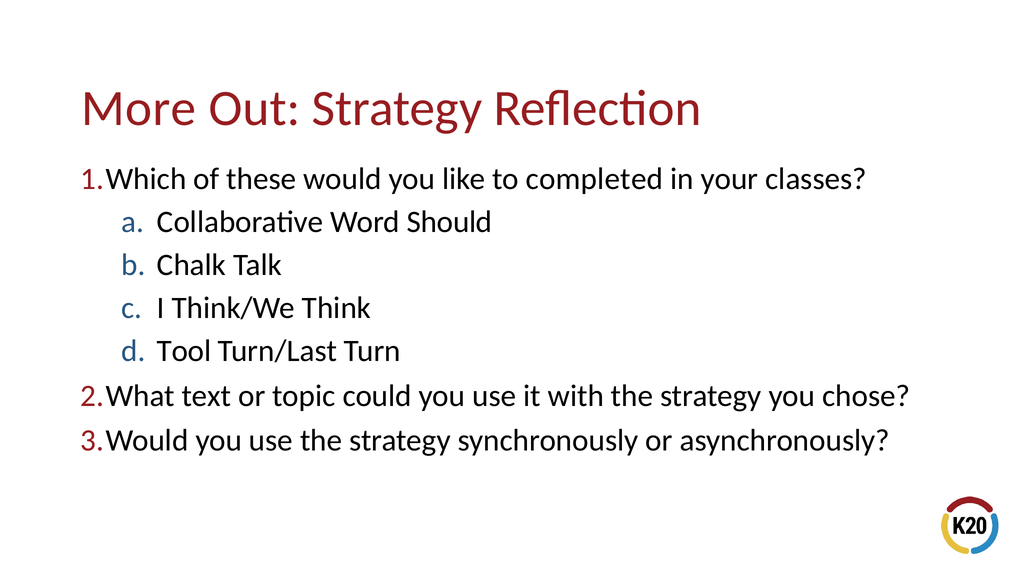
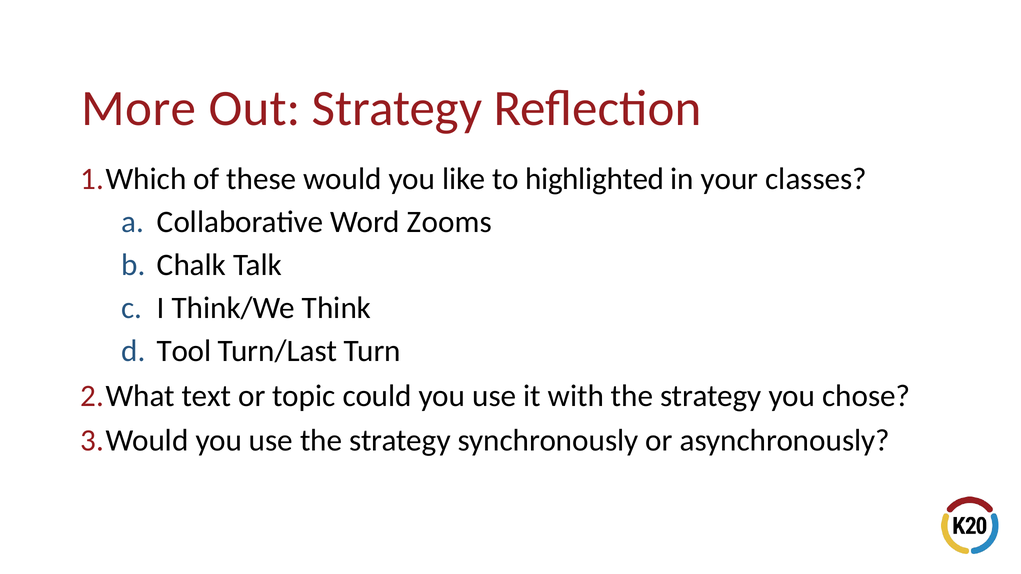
completed: completed -> highlighted
Should: Should -> Zooms
